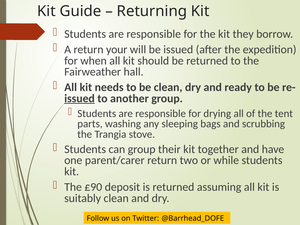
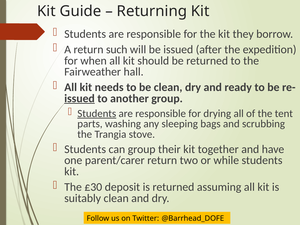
your: your -> such
Students at (97, 113) underline: none -> present
£90: £90 -> £30
